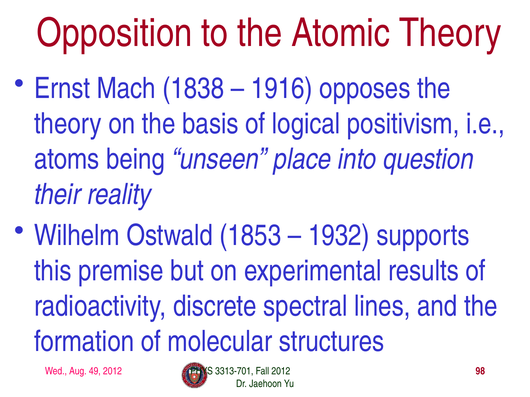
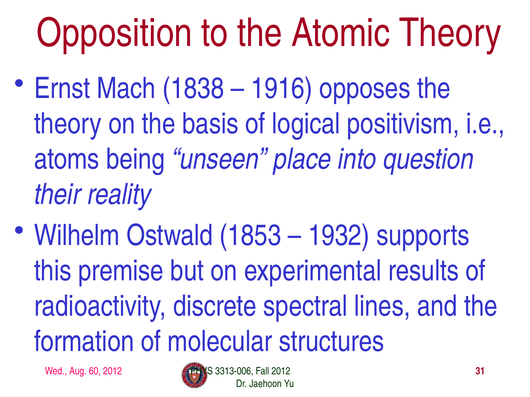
49: 49 -> 60
3313-701: 3313-701 -> 3313-006
98: 98 -> 31
